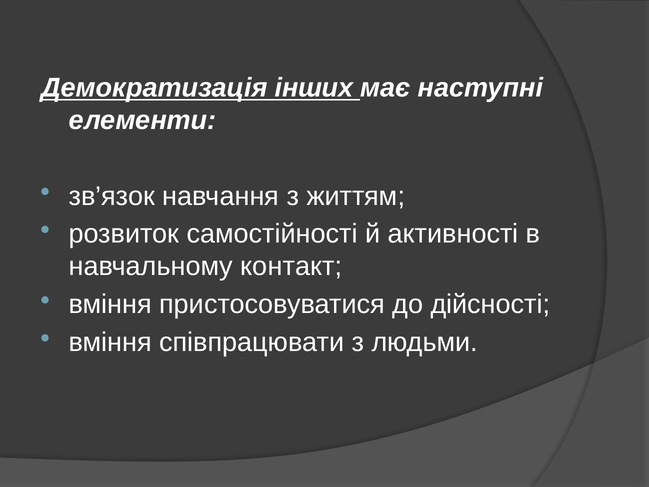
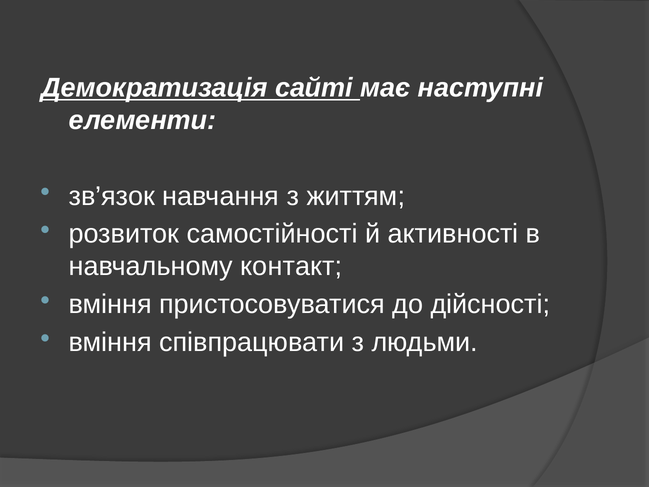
інших: інших -> сайті
